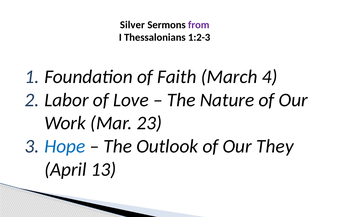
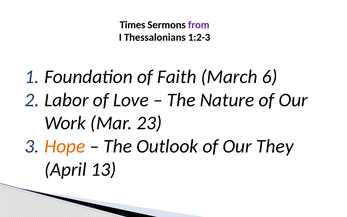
Silver: Silver -> Times
4: 4 -> 6
Hope colour: blue -> orange
